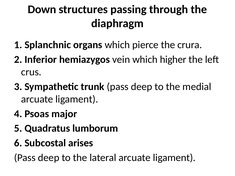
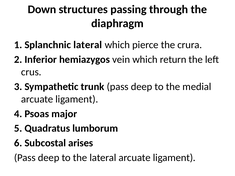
Splanchnic organs: organs -> lateral
higher: higher -> return
